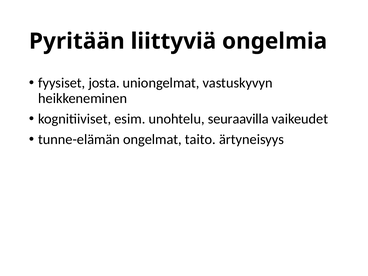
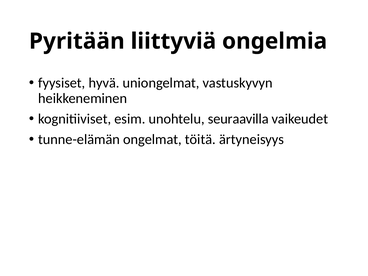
josta: josta -> hyvä
taito: taito -> töitä
